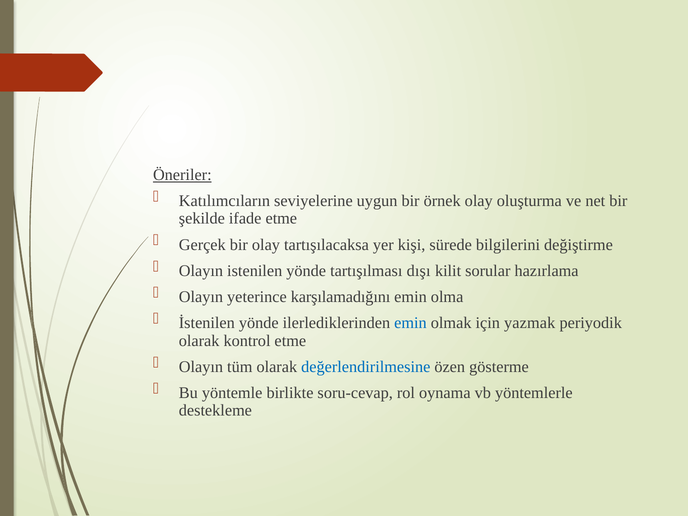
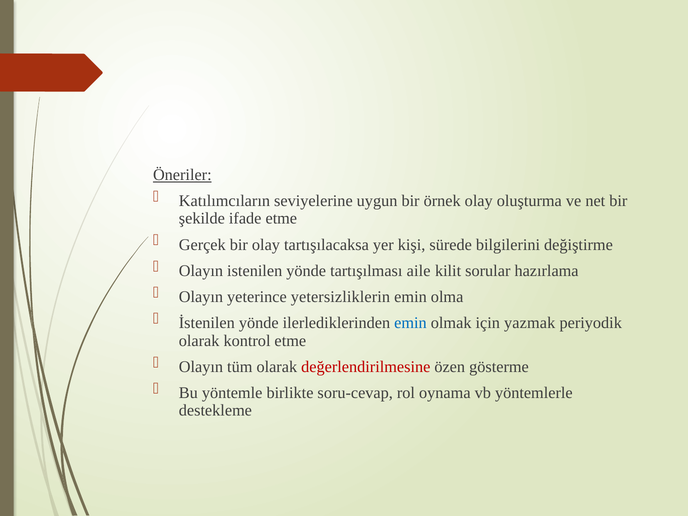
dışı: dışı -> aile
karşılamadığını: karşılamadığını -> yetersizliklerin
değerlendirilmesine colour: blue -> red
